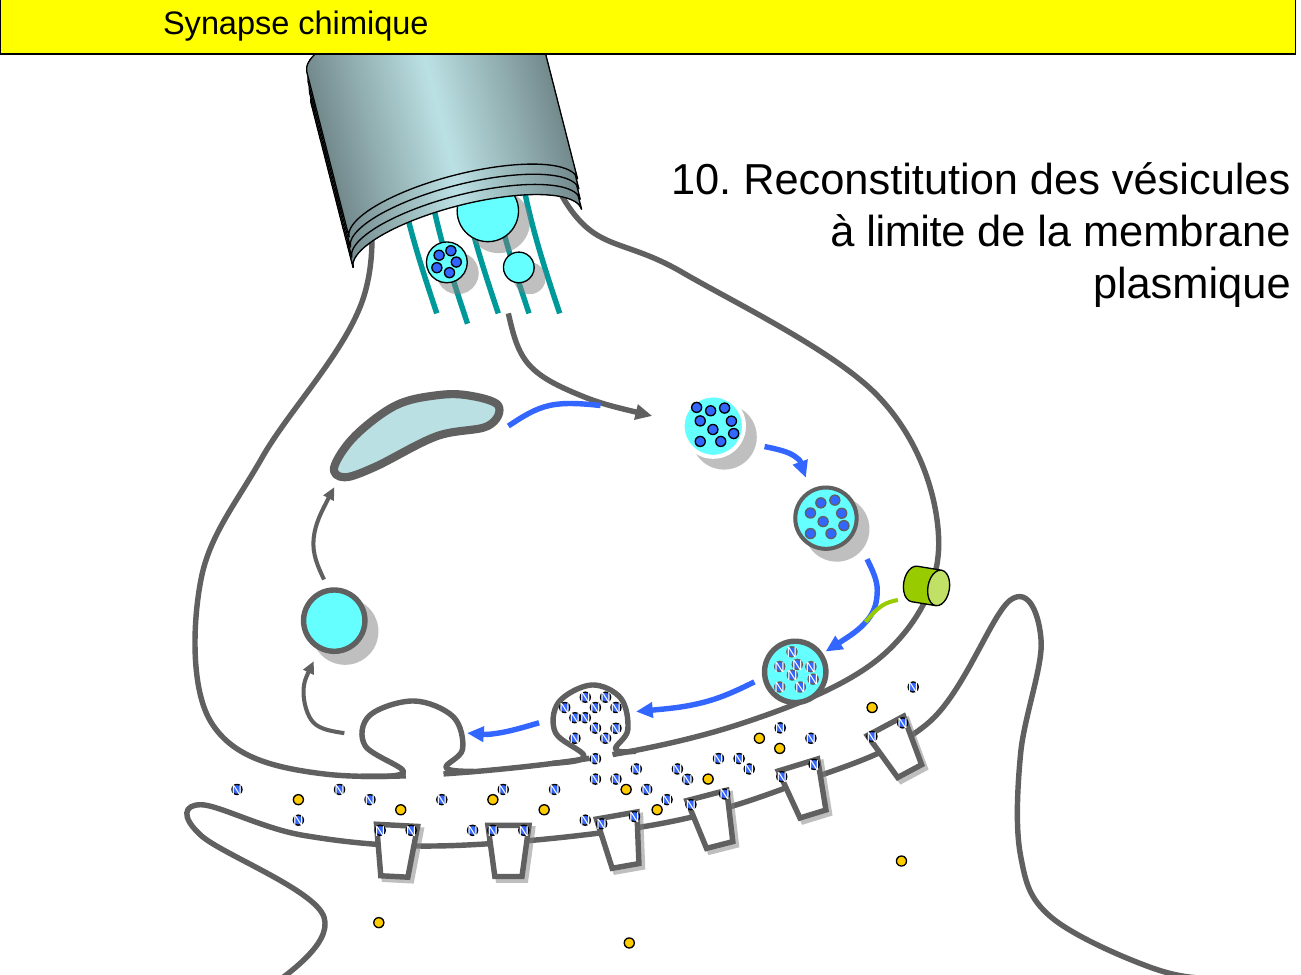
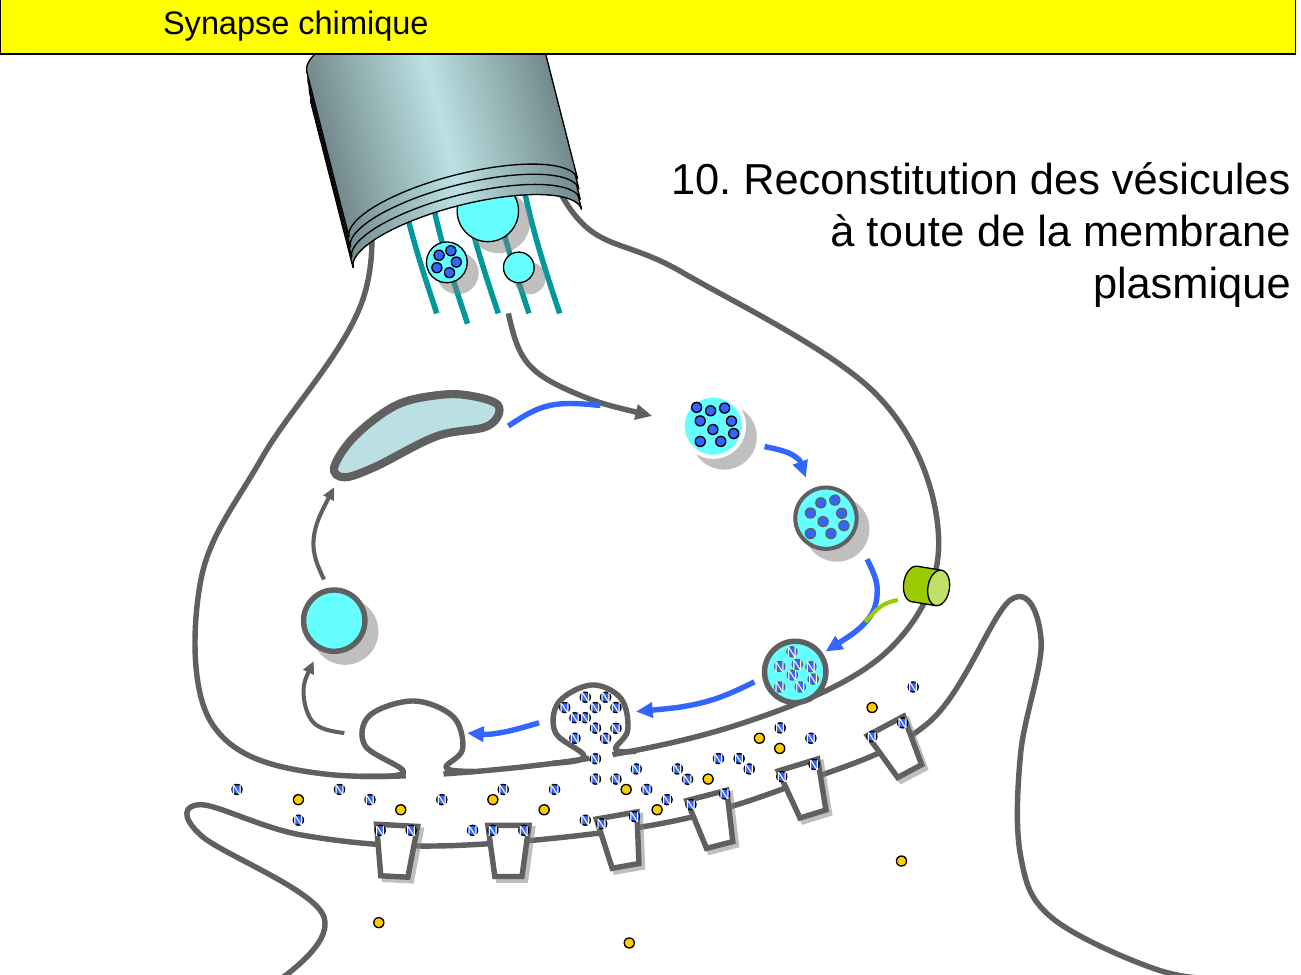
limite: limite -> toute
